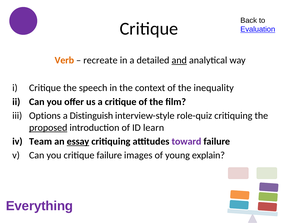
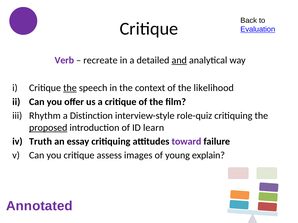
Verb colour: orange -> purple
the at (70, 88) underline: none -> present
inequality: inequality -> likelihood
Options: Options -> Rhythm
Distinguish: Distinguish -> Distinction
Team: Team -> Truth
essay underline: present -> none
critique failure: failure -> assess
Everything: Everything -> Annotated
